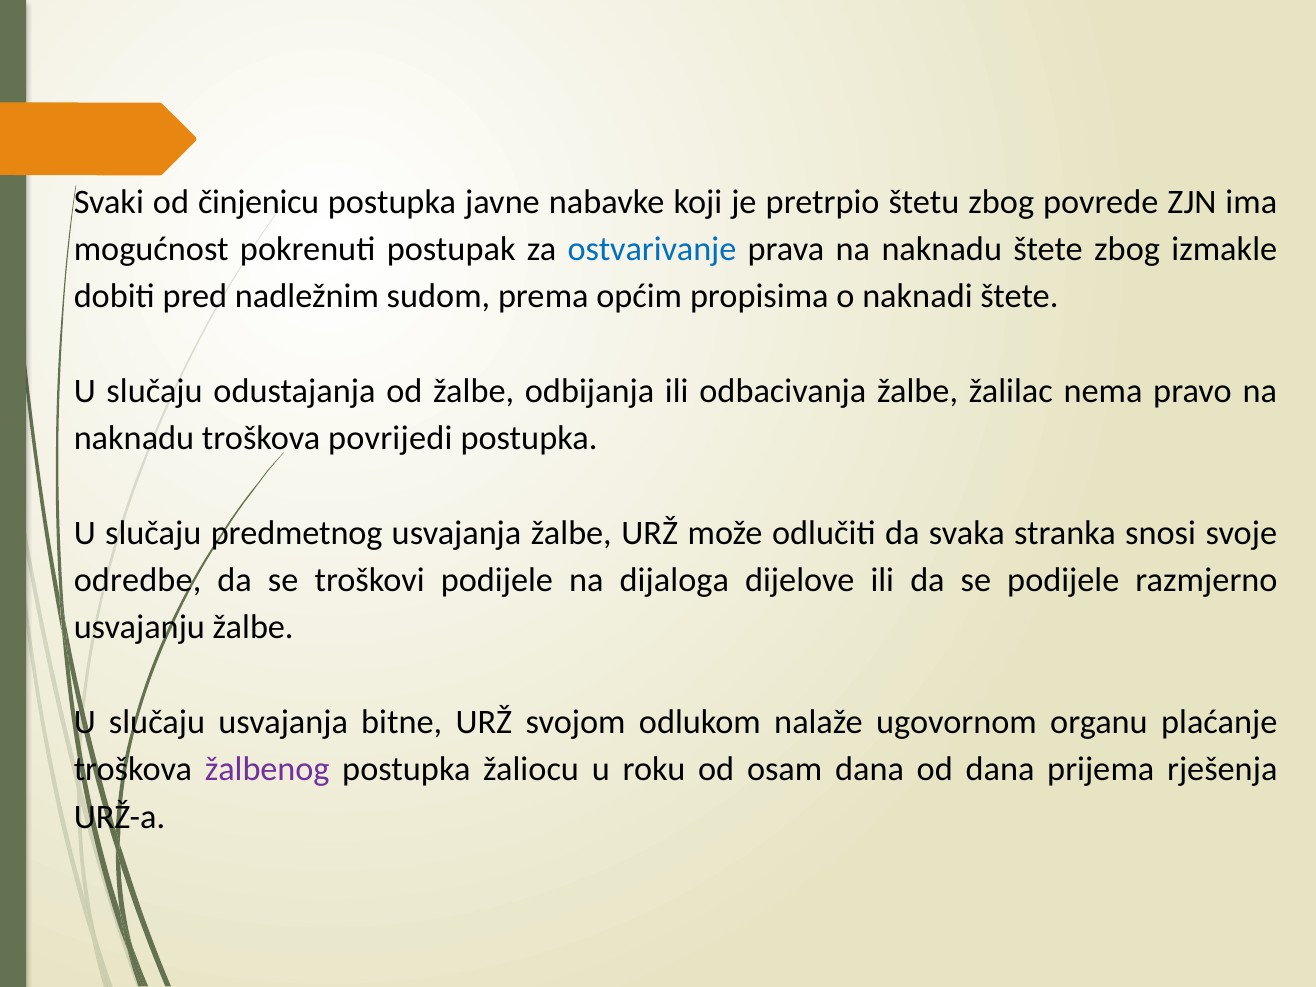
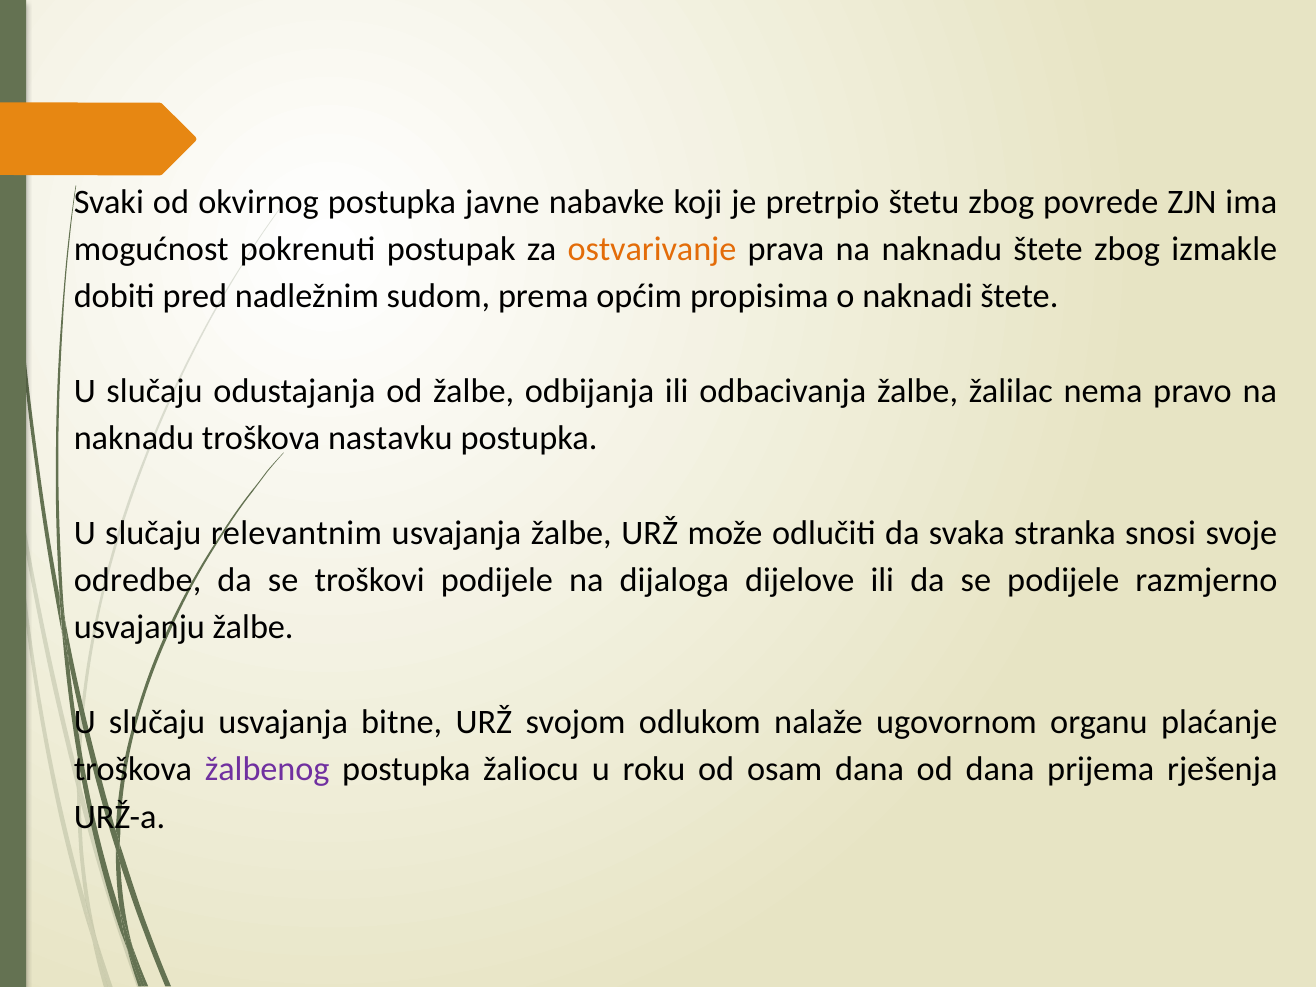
činjenicu: činjenicu -> okvirnog
ostvarivanje colour: blue -> orange
povrijedi: povrijedi -> nastavku
predmetnog: predmetnog -> relevantnim
